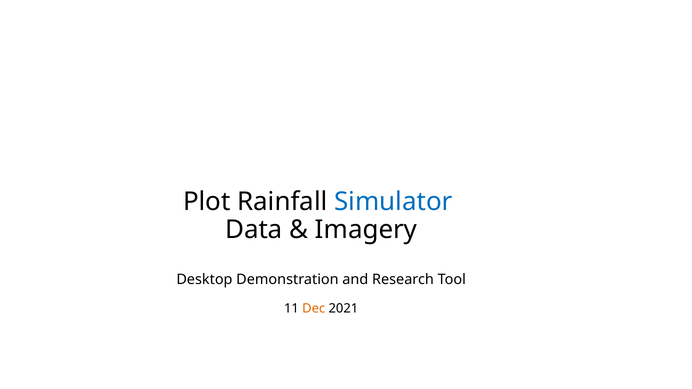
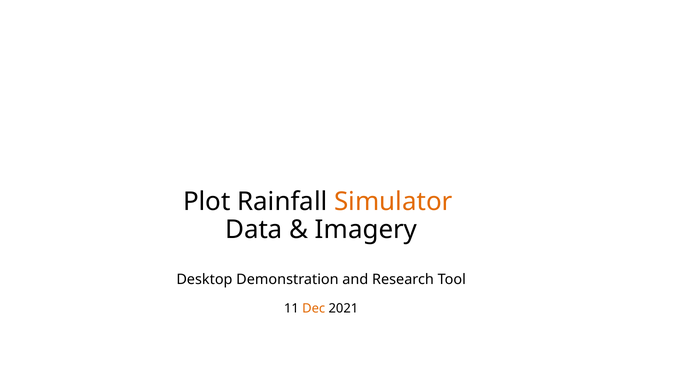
Simulator colour: blue -> orange
